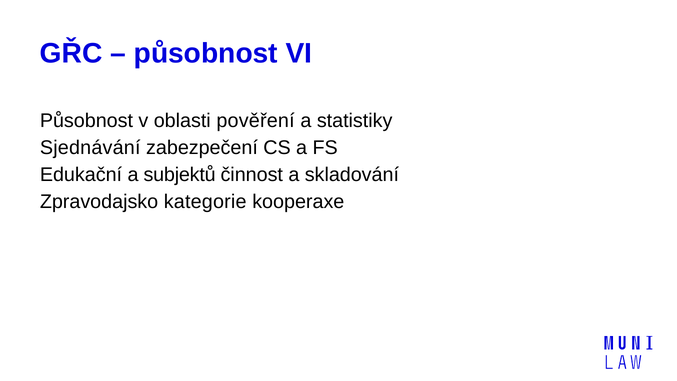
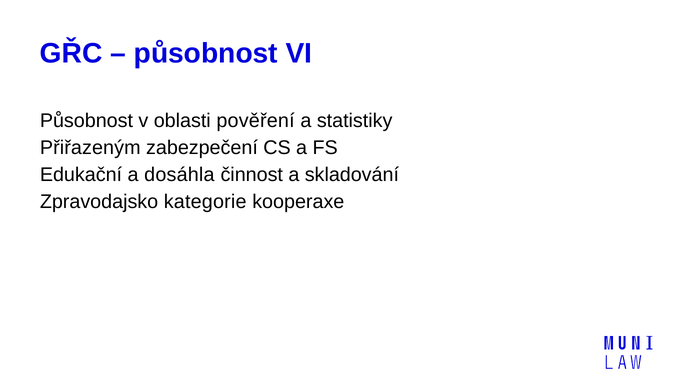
Sjednávání: Sjednávání -> Přiřazeným
subjektů: subjektů -> dosáhla
